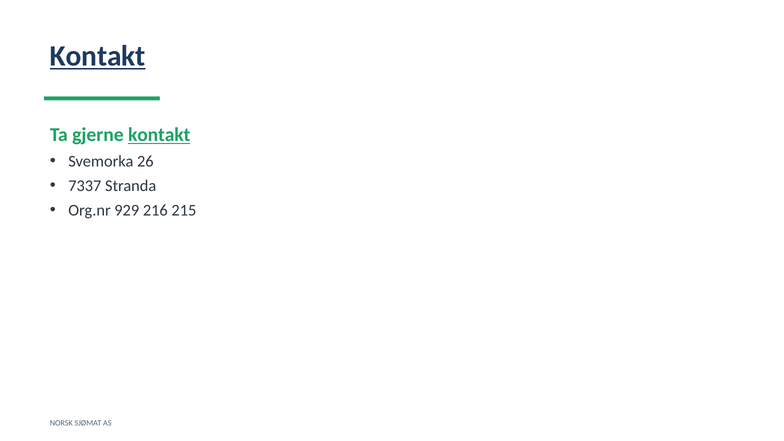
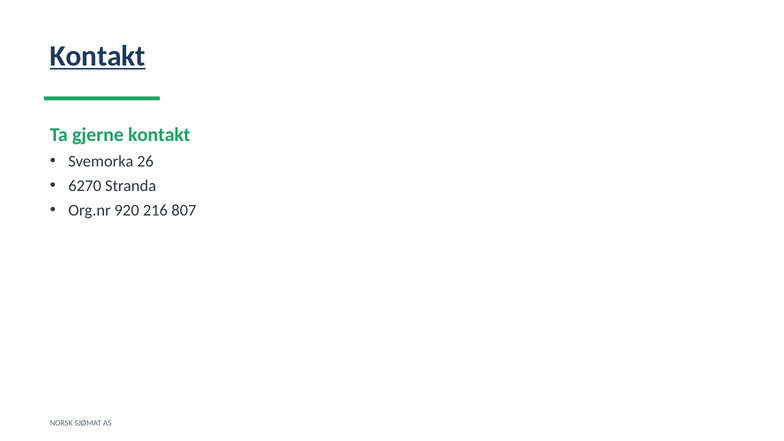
kontakt at (159, 135) underline: present -> none
7337: 7337 -> 6270
929: 929 -> 920
215: 215 -> 807
